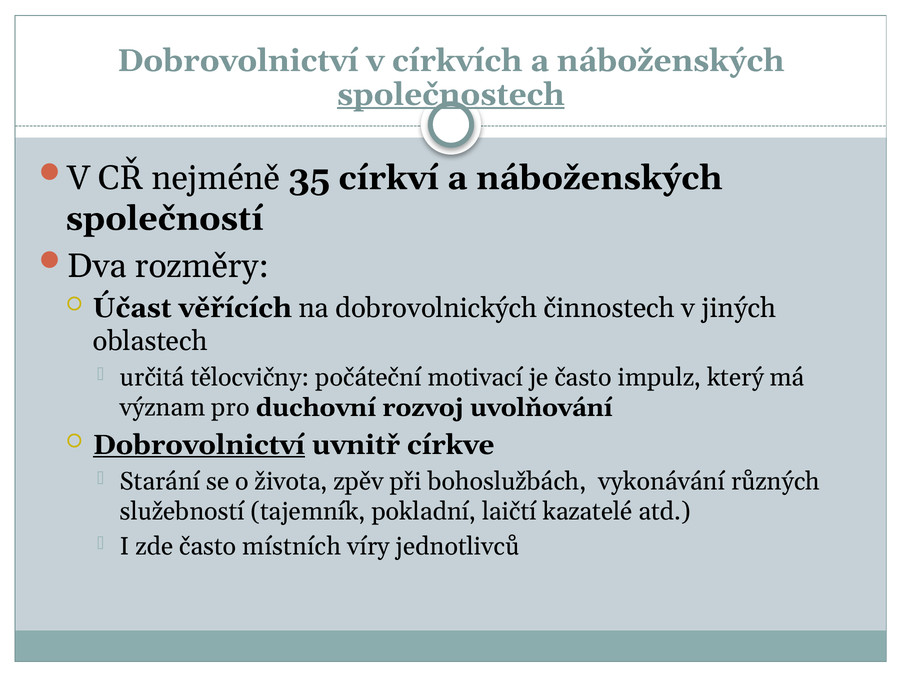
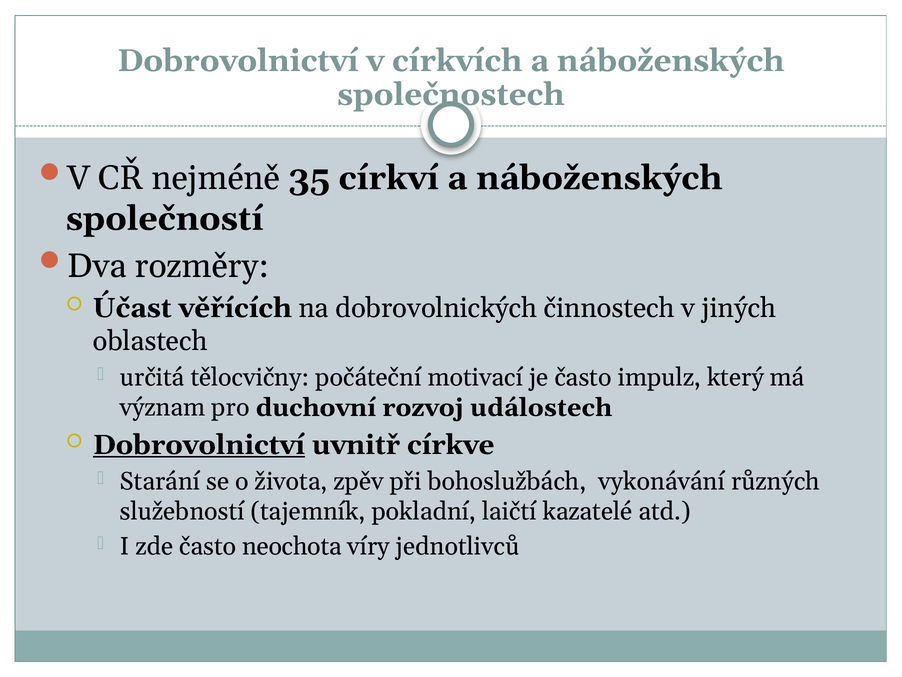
společnostech underline: present -> none
uvolňování: uvolňování -> událostech
místních: místních -> neochota
